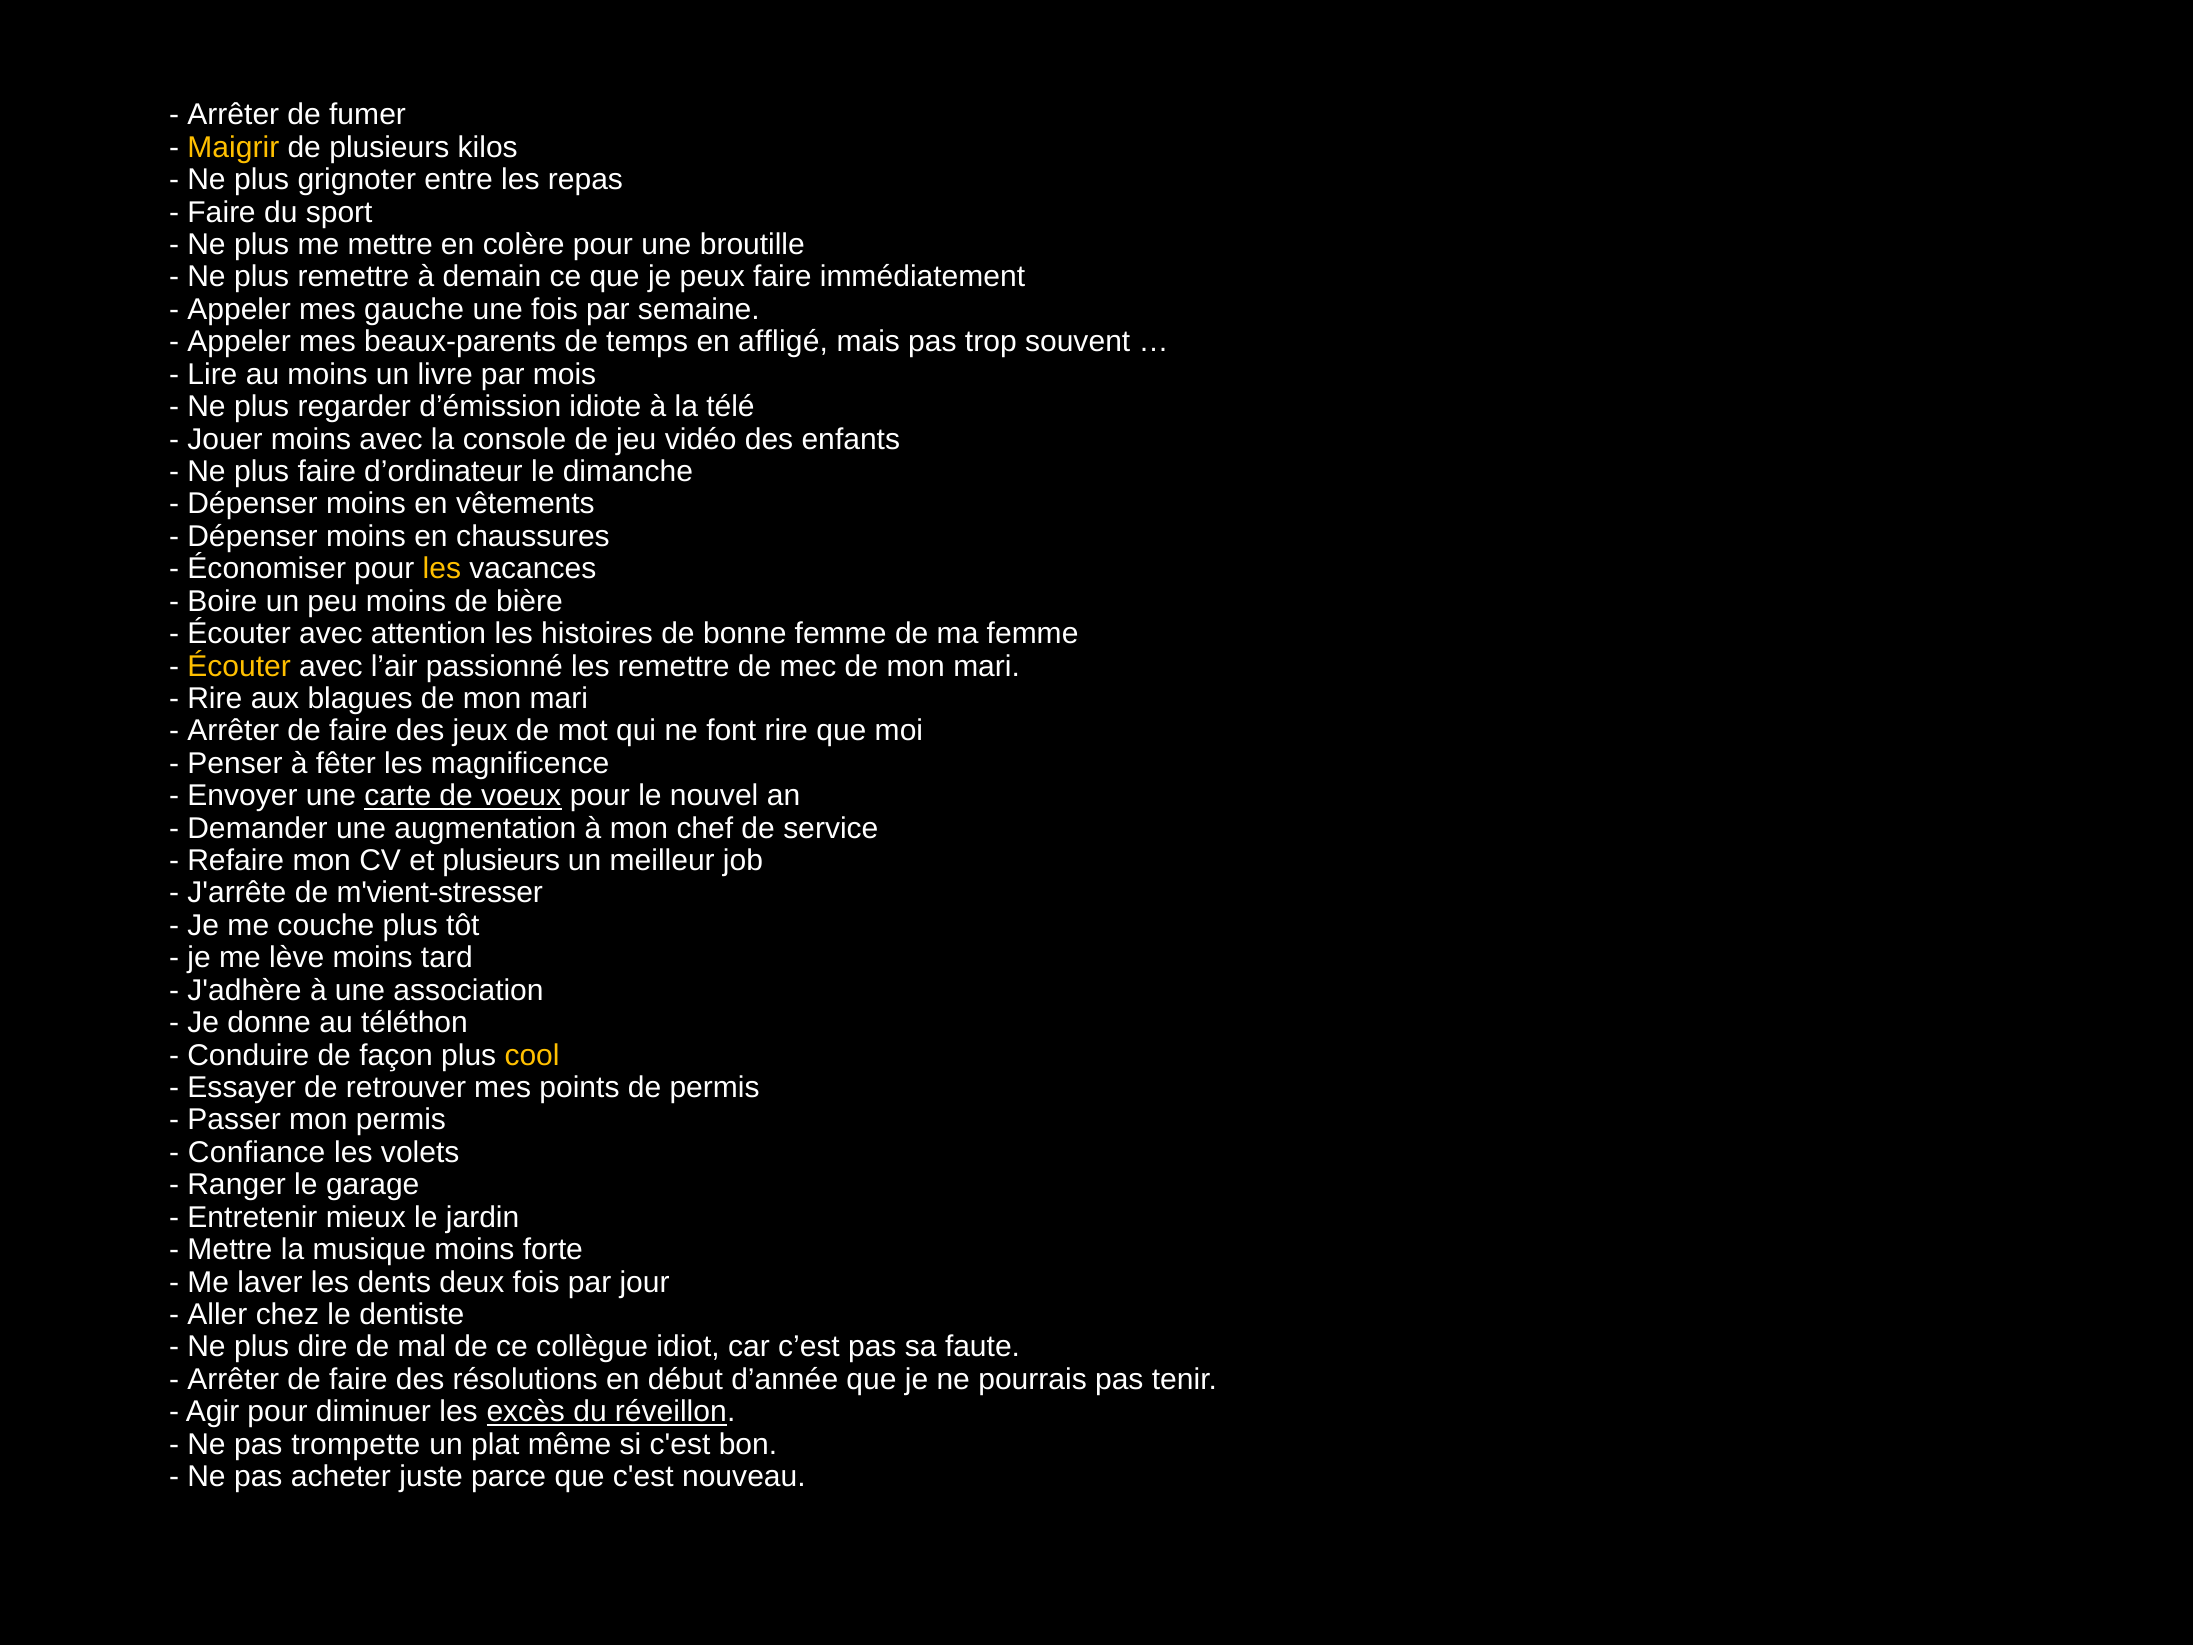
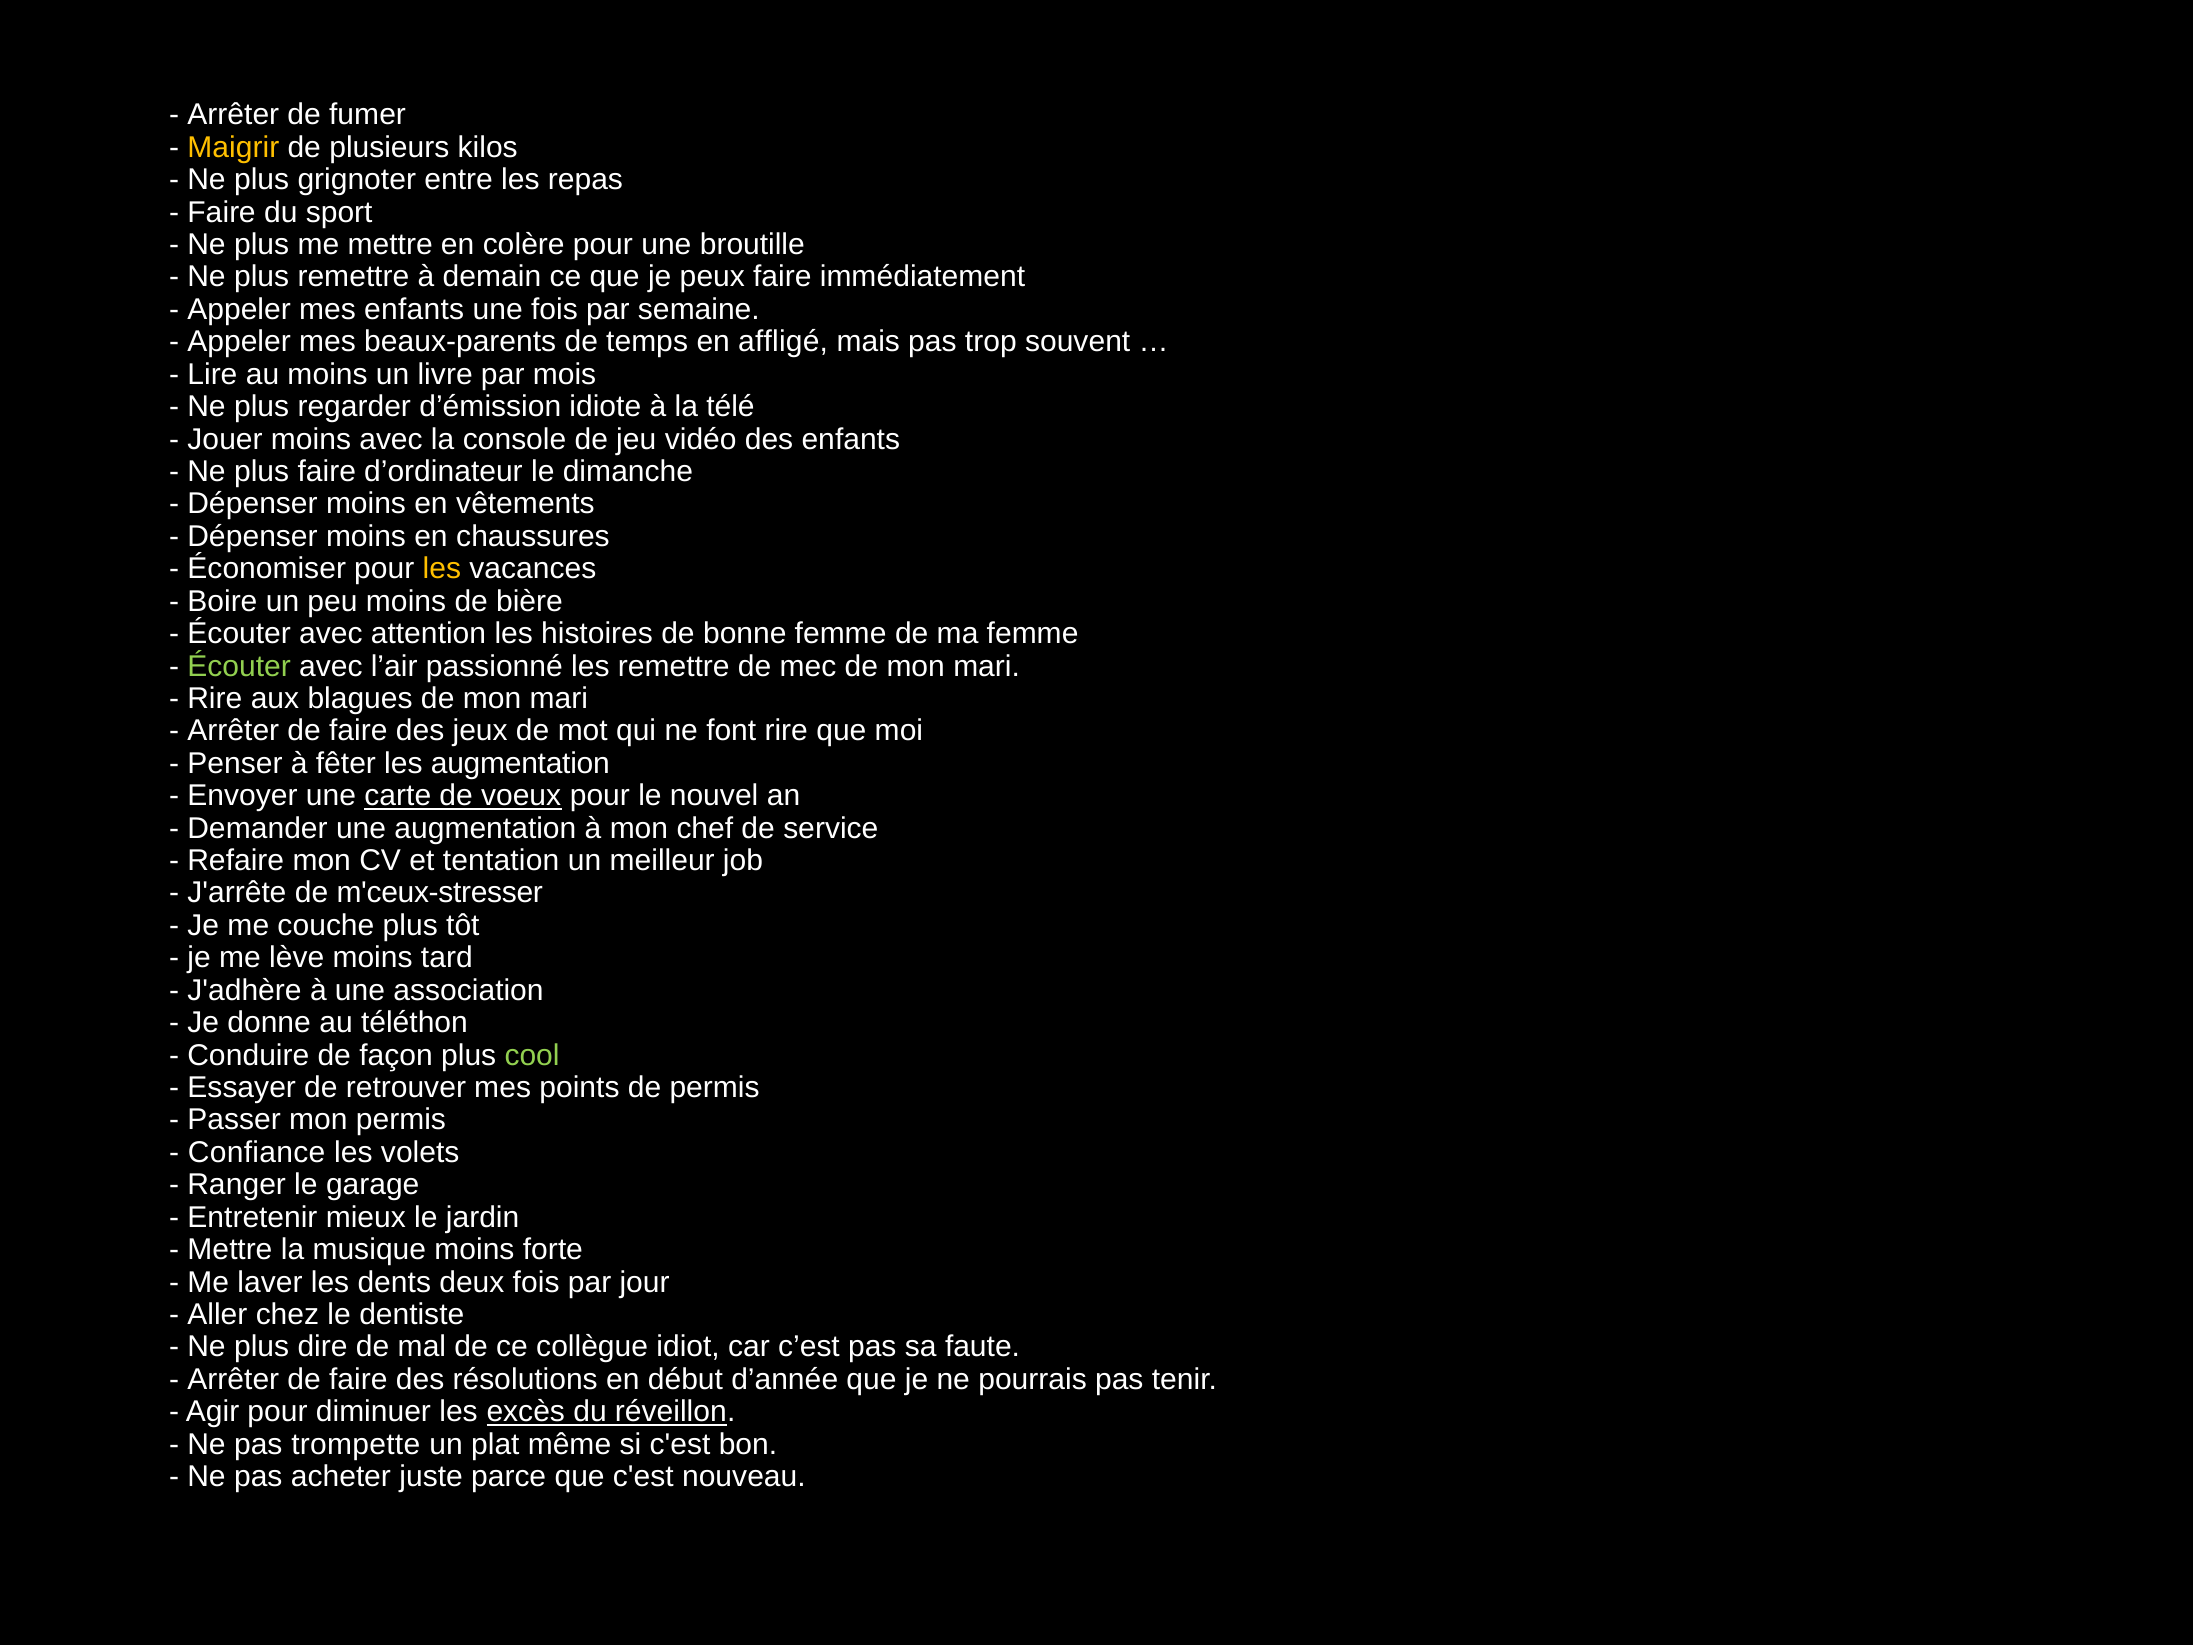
mes gauche: gauche -> enfants
Écouter at (239, 666) colour: yellow -> light green
les magnificence: magnificence -> augmentation
et plusieurs: plusieurs -> tentation
m'vient-stresser: m'vient-stresser -> m'ceux-stresser
cool colour: yellow -> light green
